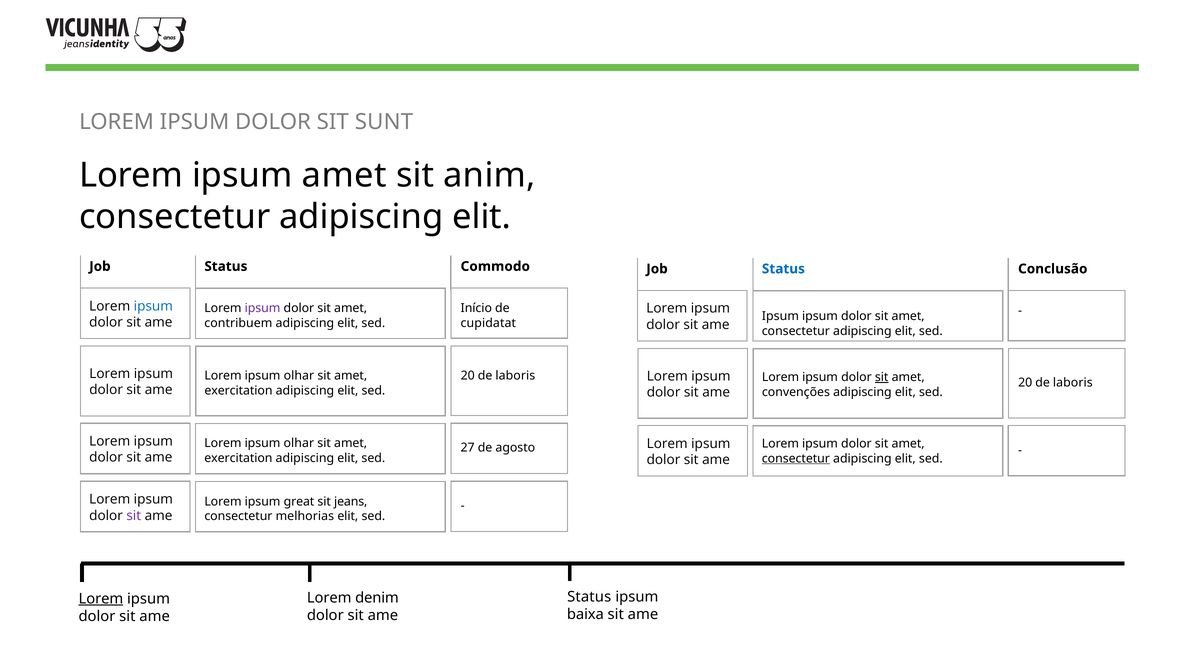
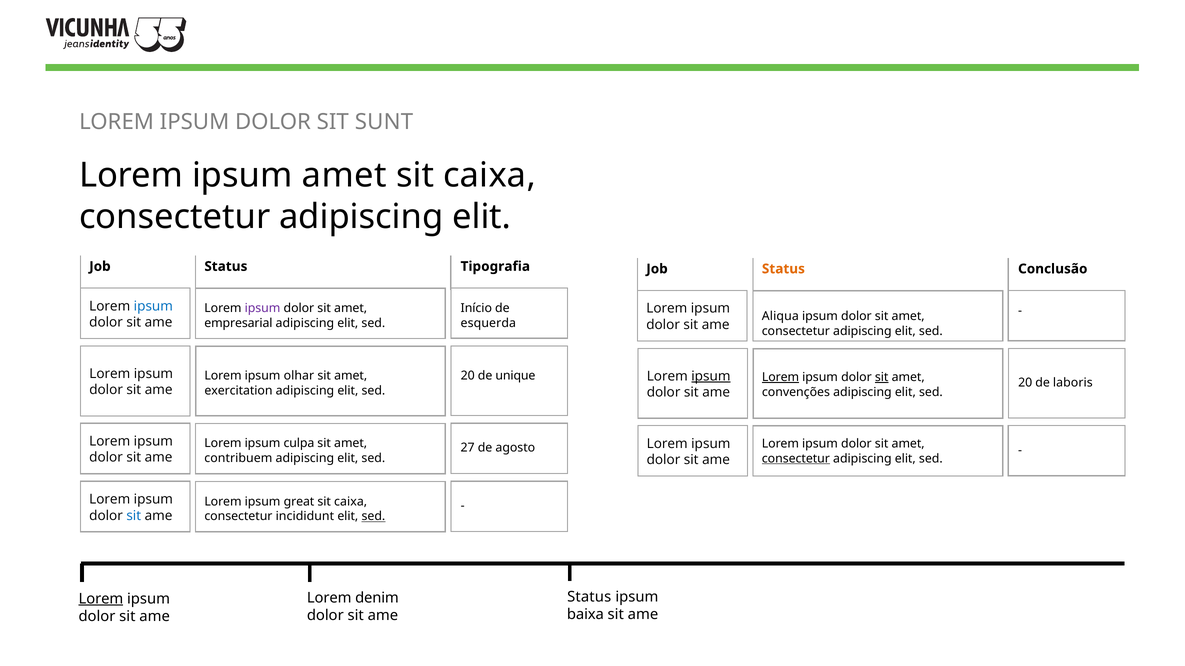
anim at (489, 176): anim -> caixa
Commodo: Commodo -> Tipografia
Status at (783, 269) colour: blue -> orange
Ipsum at (780, 317): Ipsum -> Aliqua
contribuem: contribuem -> empresarial
cupidatat: cupidatat -> esquerda
ipsum at (711, 376) underline: none -> present
laboris at (515, 376): laboris -> unique
Lorem at (781, 377) underline: none -> present
olhar at (299, 444): olhar -> culpa
exercitation at (238, 459): exercitation -> contribuem
jeans at (351, 502): jeans -> caixa
sit at (134, 516) colour: purple -> blue
melhorias: melhorias -> incididunt
sed at (373, 517) underline: none -> present
